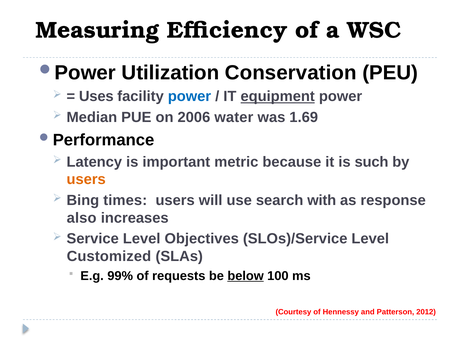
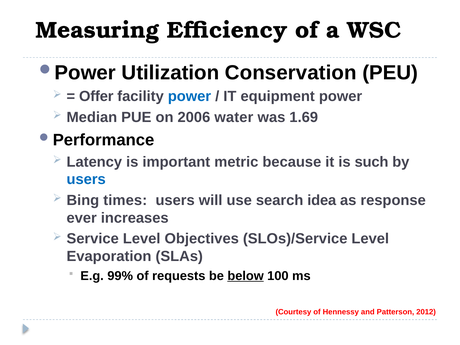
Uses: Uses -> Offer
equipment underline: present -> none
users at (86, 179) colour: orange -> blue
with: with -> idea
also: also -> ever
Customized: Customized -> Evaporation
